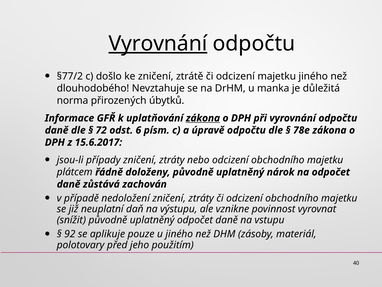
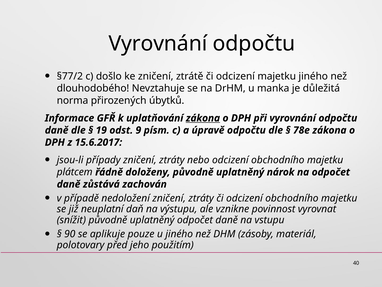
Vyrovnání at (158, 44) underline: present -> none
72: 72 -> 19
6: 6 -> 9
92: 92 -> 90
